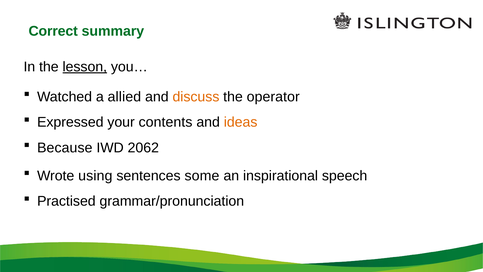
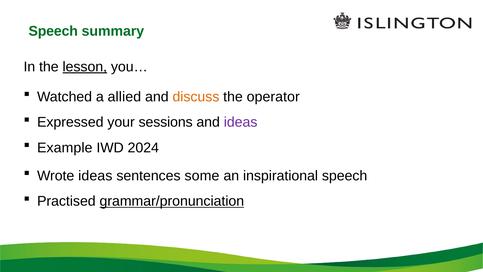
Correct at (53, 31): Correct -> Speech
contents: contents -> sessions
ideas at (241, 122) colour: orange -> purple
Because: Because -> Example
2062: 2062 -> 2024
Wrote using: using -> ideas
grammar/pronunciation underline: none -> present
